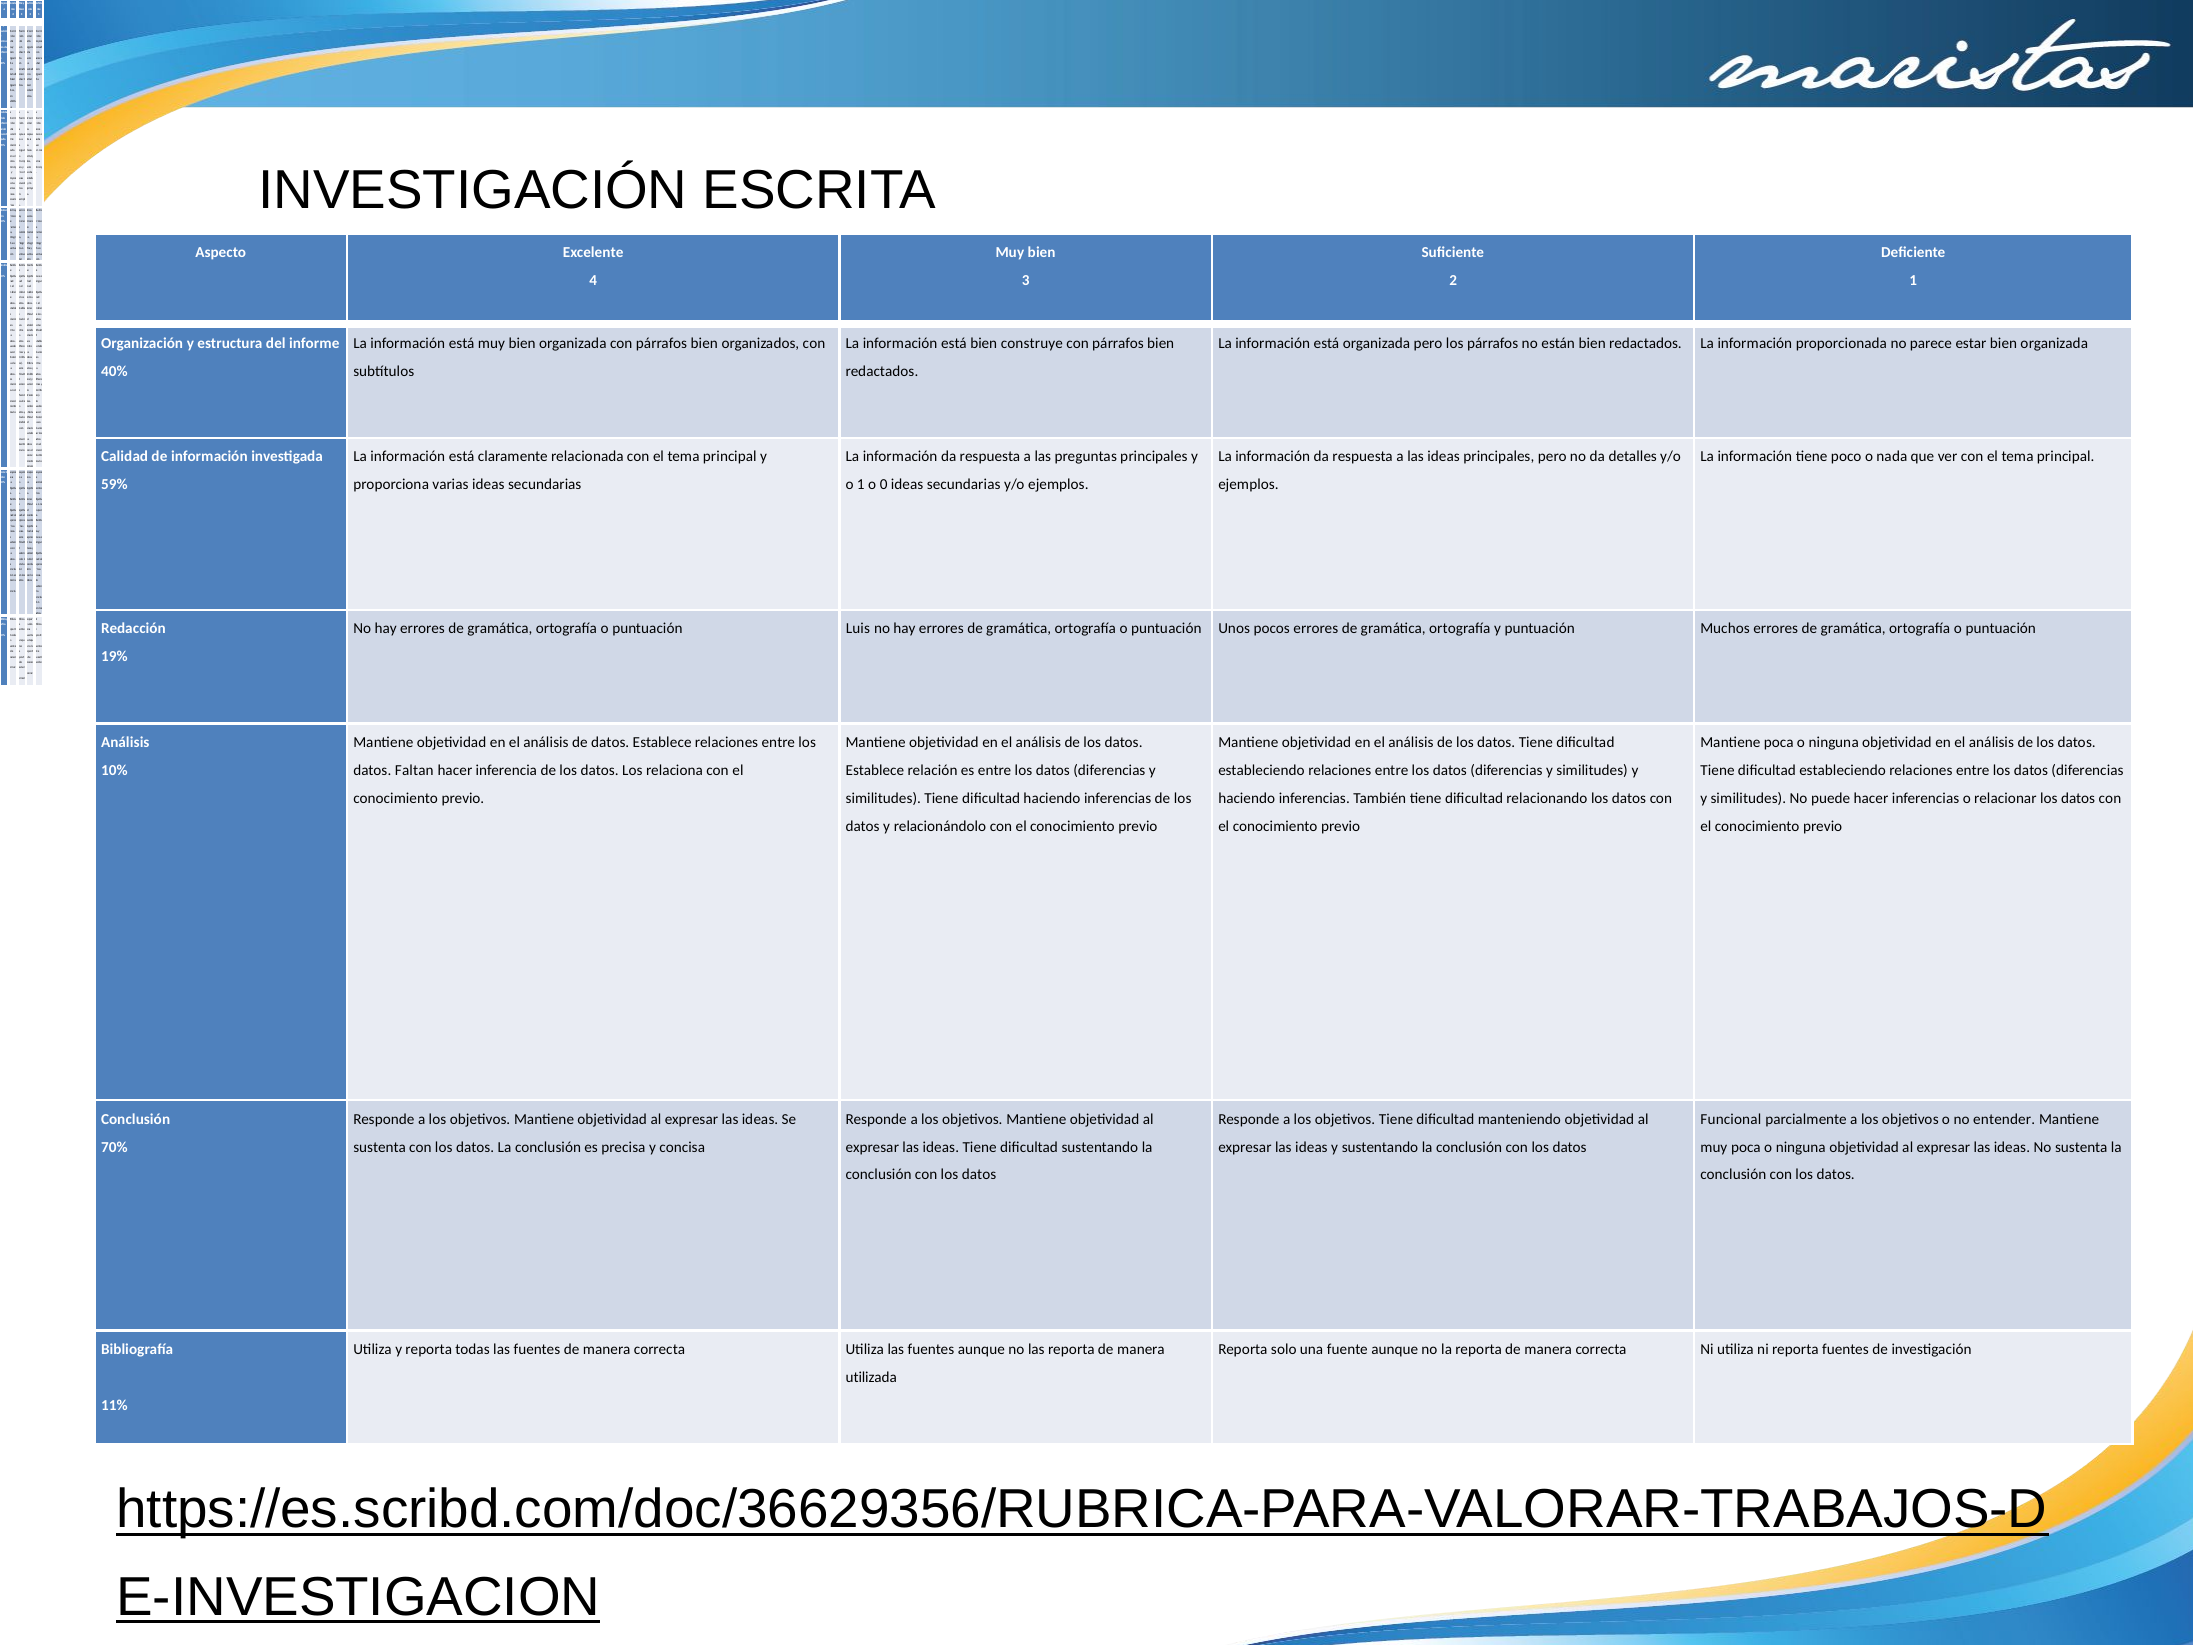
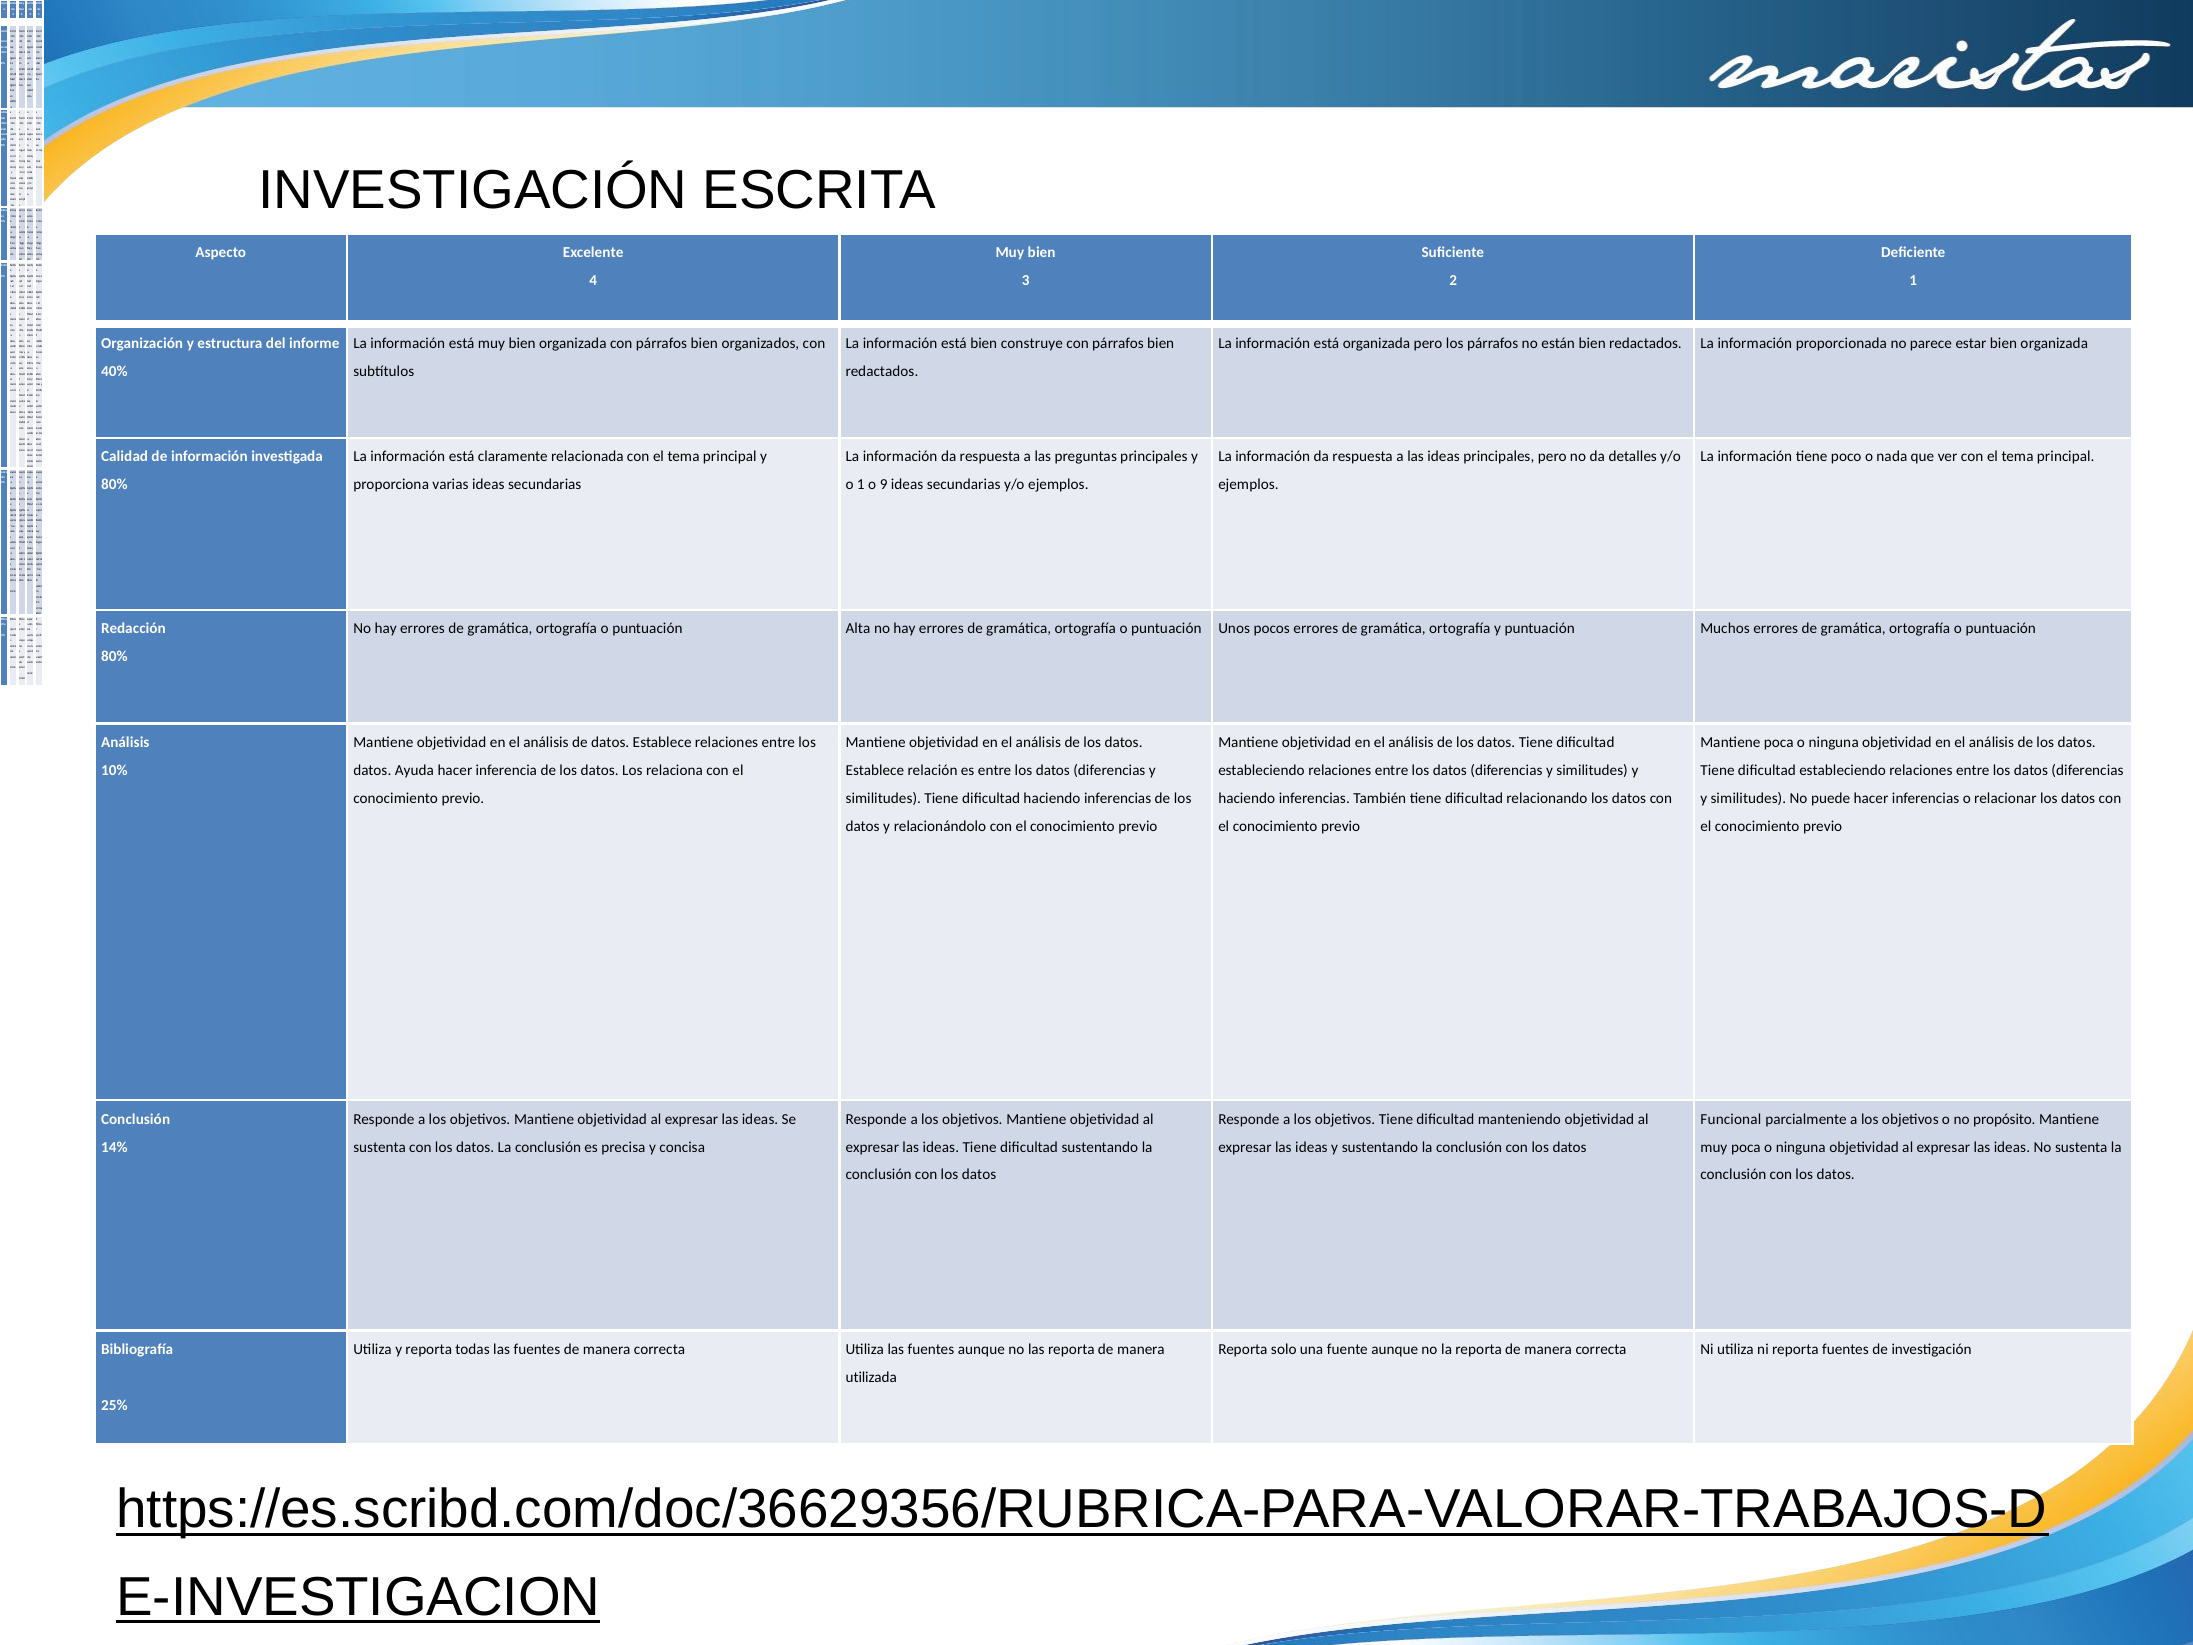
59% at (114, 485): 59% -> 80%
0: 0 -> 9
Luis: Luis -> Alta
19% at (114, 657): 19% -> 80%
Faltan: Faltan -> Ayuda
entender: entender -> propósito
70%: 70% -> 14%
11%: 11% -> 25%
